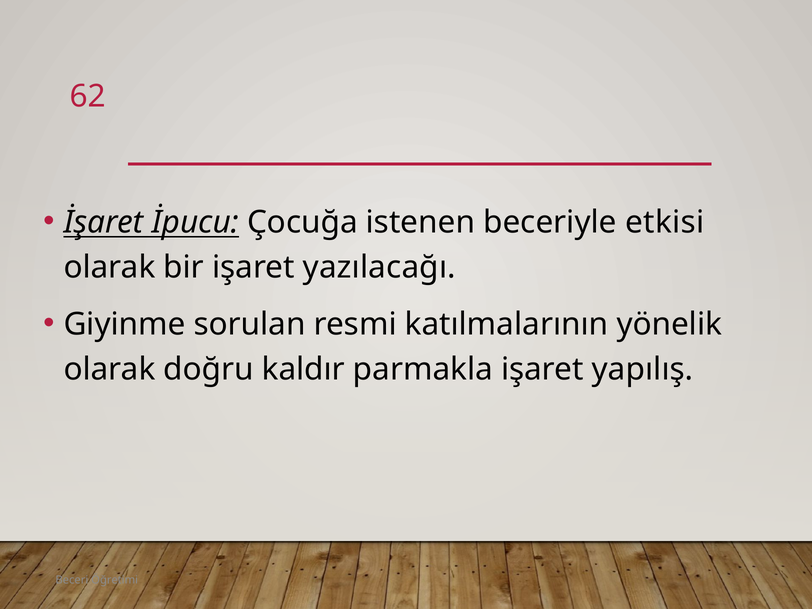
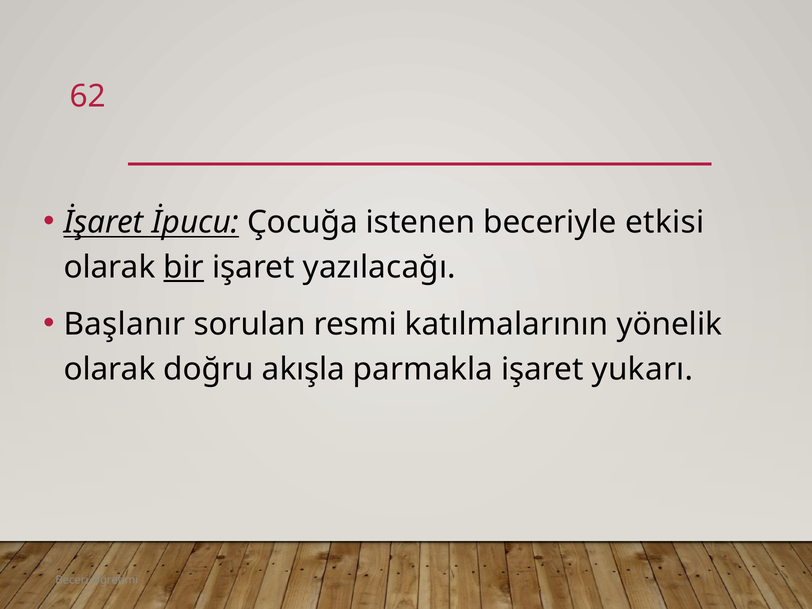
bir underline: none -> present
Giyinme: Giyinme -> Başlanır
kaldır: kaldır -> akışla
yapılış: yapılış -> yukarı
